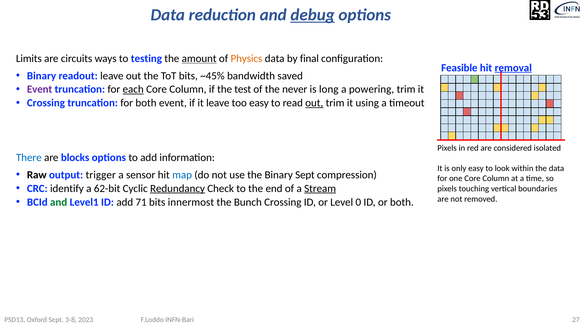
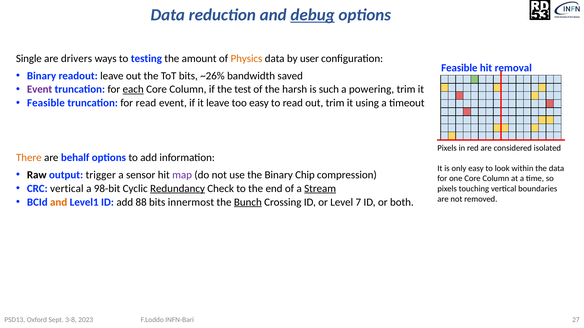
Limits: Limits -> Single
circuits: circuits -> drivers
amount underline: present -> none
final: final -> user
removal underline: present -> none
~45%: ~45% -> ~26%
never: never -> harsh
long: long -> such
Crossing at (46, 103): Crossing -> Feasible
for both: both -> read
out at (314, 103) underline: present -> none
There colour: blue -> orange
blocks: blocks -> behalf
map colour: blue -> purple
Binary Sept: Sept -> Chip
CRC identify: identify -> vertical
62-bit: 62-bit -> 98-bit
and at (59, 202) colour: green -> orange
71: 71 -> 88
Bunch underline: none -> present
0: 0 -> 7
